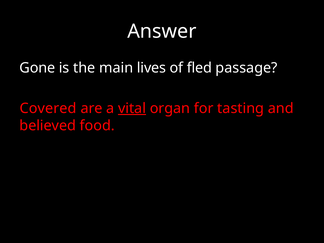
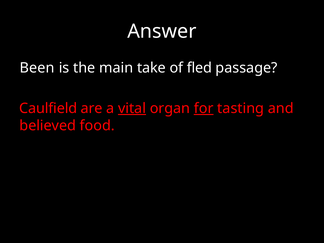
Gone: Gone -> Been
lives: lives -> take
Covered: Covered -> Caulfield
for underline: none -> present
